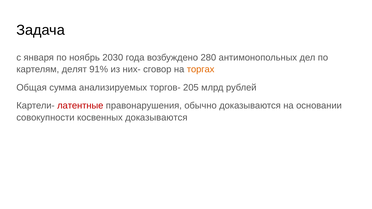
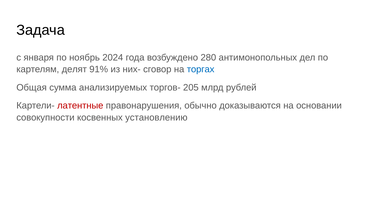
2030: 2030 -> 2024
торгах colour: orange -> blue
косвенных доказываются: доказываются -> установлению
